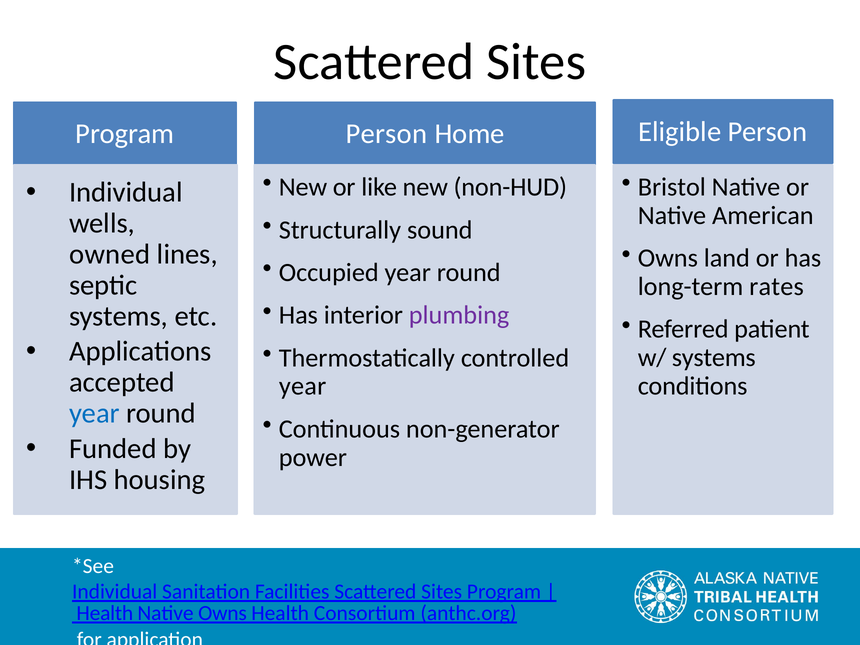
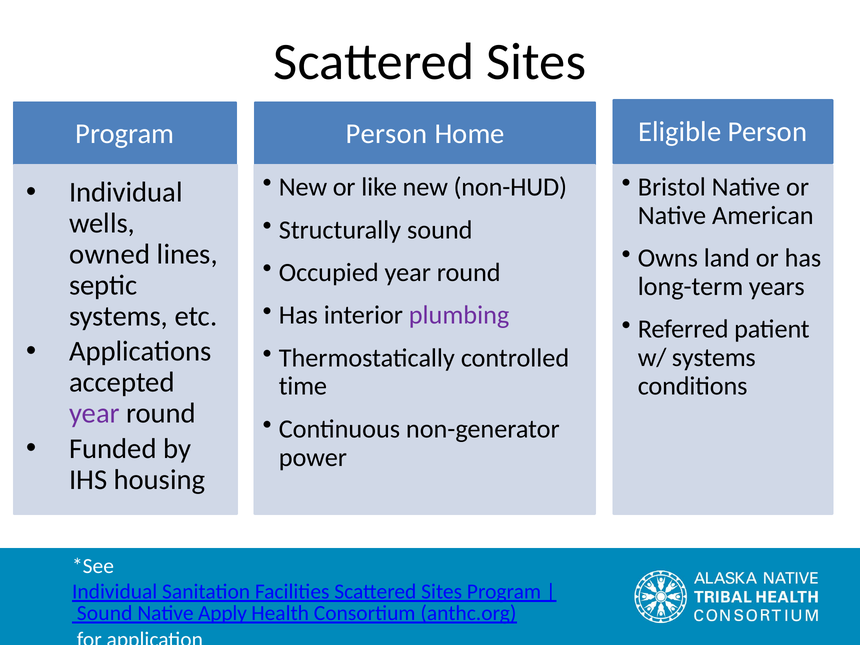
rates: rates -> years
year at (303, 386): year -> time
year at (94, 413) colour: blue -> purple
Health at (105, 613): Health -> Sound
Native Owns: Owns -> Apply
